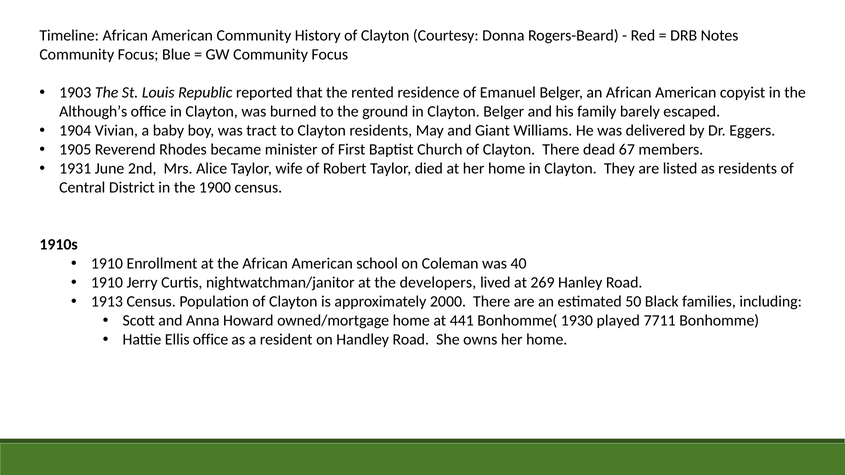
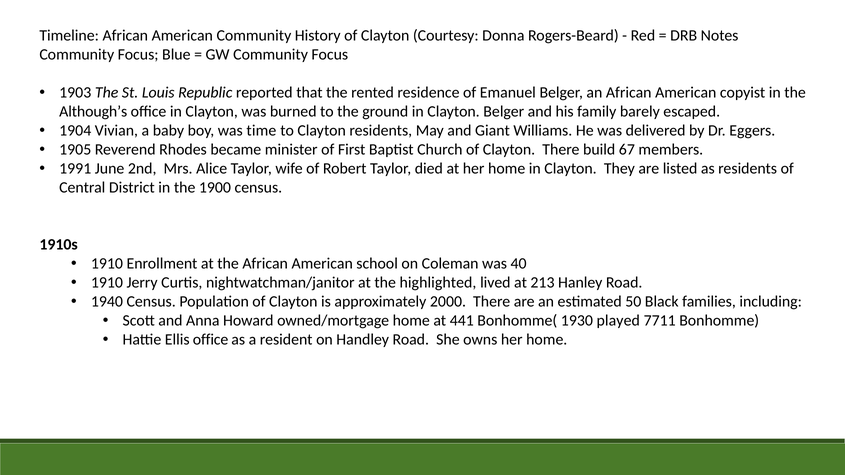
tract: tract -> time
dead: dead -> build
1931: 1931 -> 1991
developers: developers -> highlighted
269: 269 -> 213
1913: 1913 -> 1940
